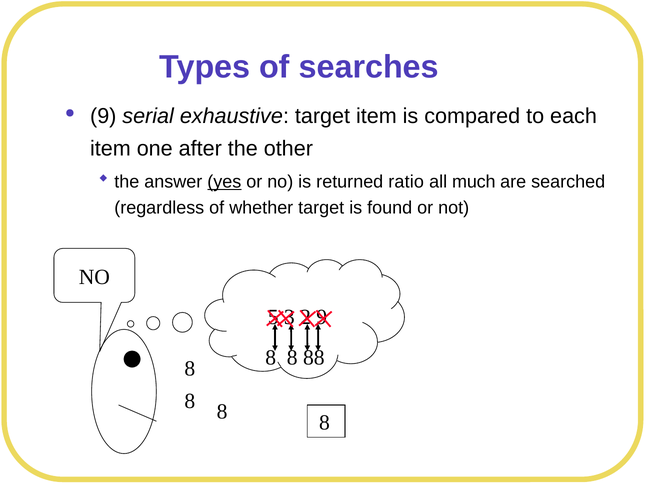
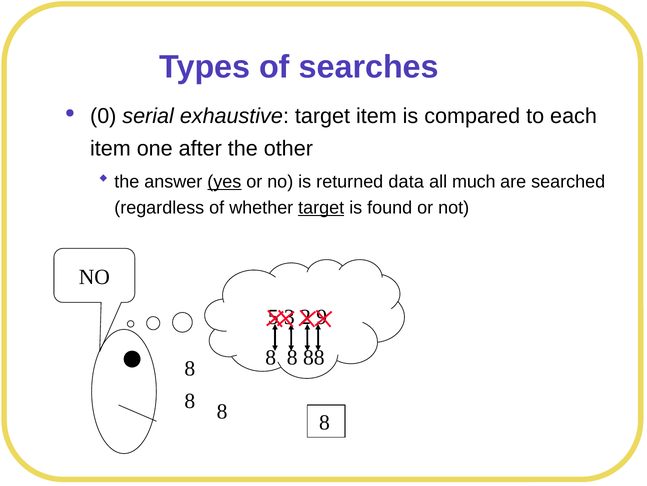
9 at (103, 116): 9 -> 0
ratio: ratio -> data
target at (321, 207) underline: none -> present
